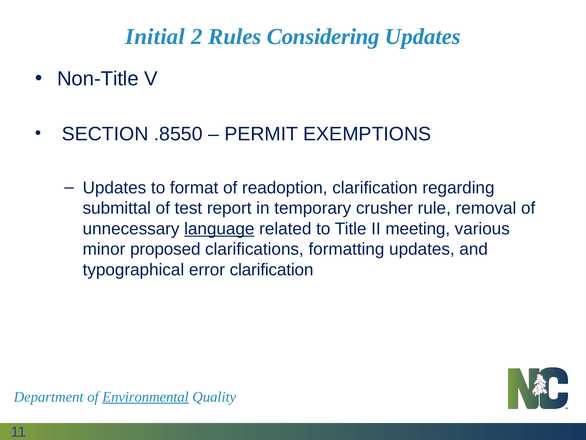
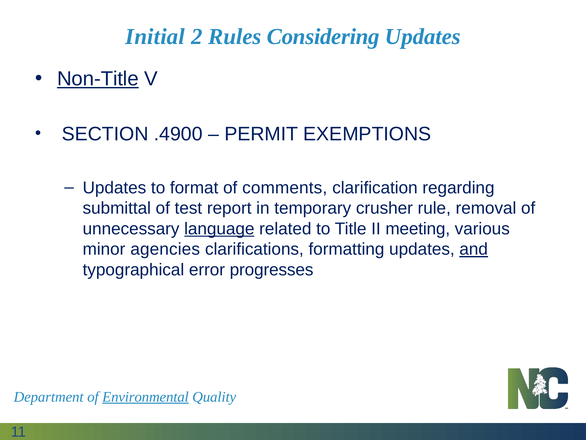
Non-Title underline: none -> present
.8550: .8550 -> .4900
readoption: readoption -> comments
proposed: proposed -> agencies
and underline: none -> present
error clarification: clarification -> progresses
